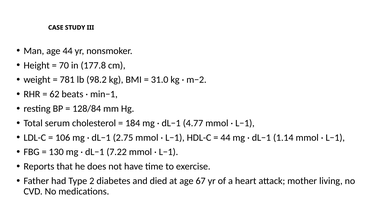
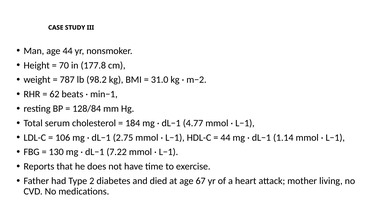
781: 781 -> 787
